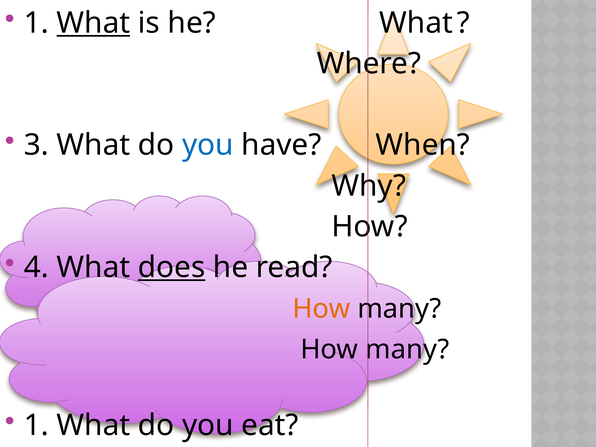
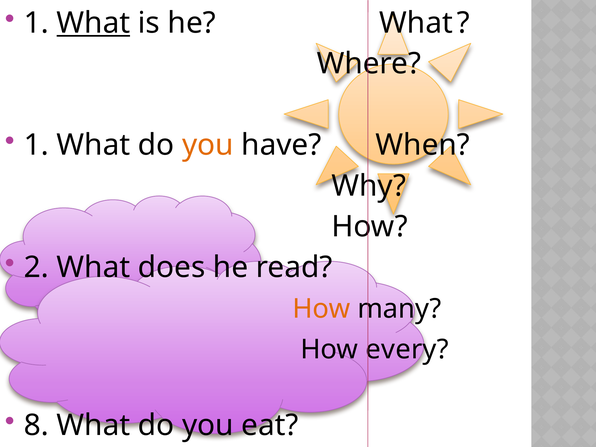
3 at (36, 145): 3 -> 1
you at (208, 145) colour: blue -> orange
4: 4 -> 2
does underline: present -> none
many at (407, 350): many -> every
1 at (36, 425): 1 -> 8
